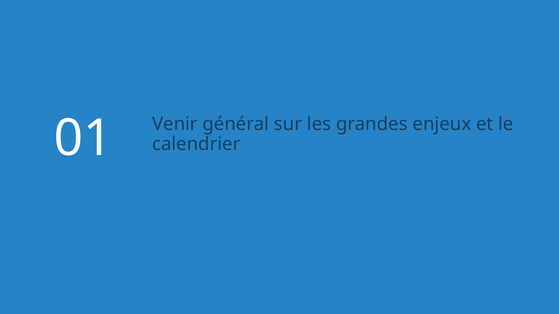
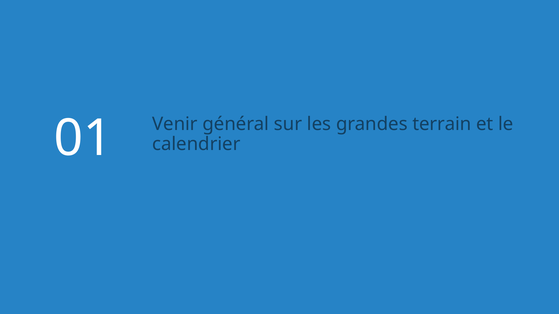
enjeux: enjeux -> terrain
